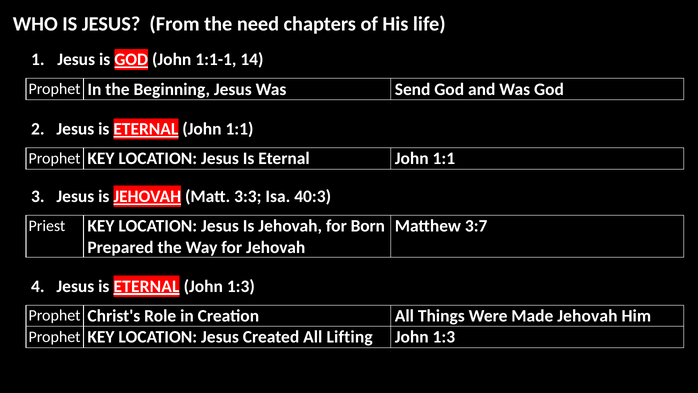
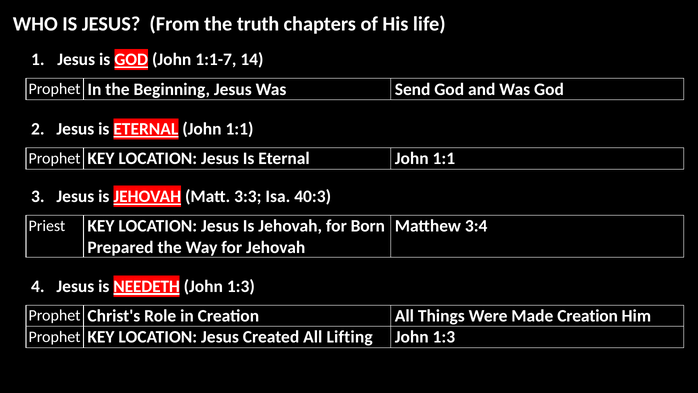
need: need -> truth
1:1-1: 1:1-1 -> 1:1-7
3:7: 3:7 -> 3:4
4 Jesus is ETERNAL: ETERNAL -> NEEDETH
Made Jehovah: Jehovah -> Creation
